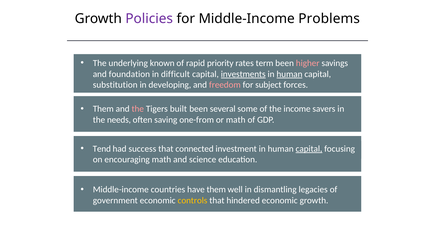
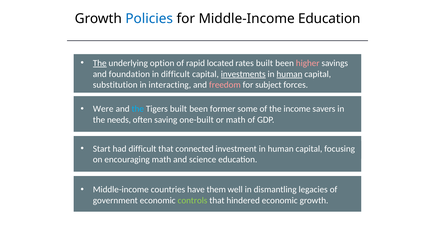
Policies colour: purple -> blue
Middle-Income Problems: Problems -> Education
The at (100, 63) underline: none -> present
known: known -> option
priority: priority -> located
rates term: term -> built
developing: developing -> interacting
Them at (103, 109): Them -> Were
the at (138, 109) colour: pink -> light blue
several: several -> former
one-from: one-from -> one-built
Tend at (102, 149): Tend -> Start
had success: success -> difficult
capital at (309, 149) underline: present -> none
controls colour: yellow -> light green
